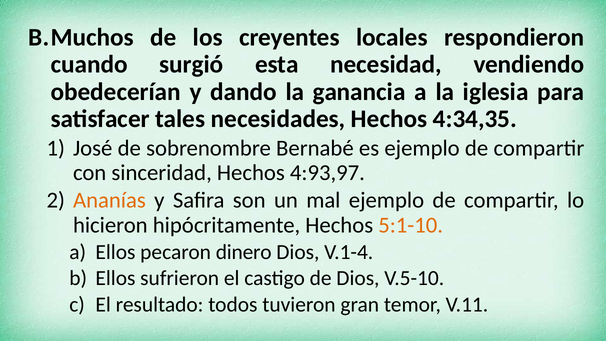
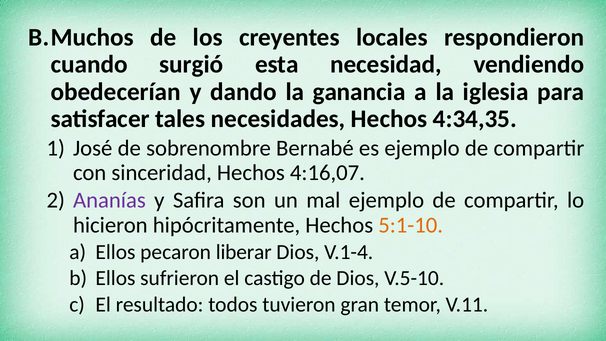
4:93,97: 4:93,97 -> 4:16,07
Ananías colour: orange -> purple
dinero: dinero -> liberar
